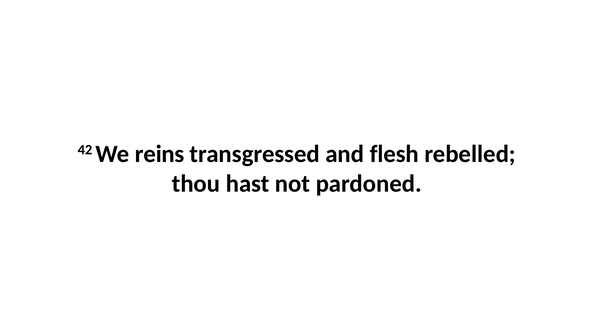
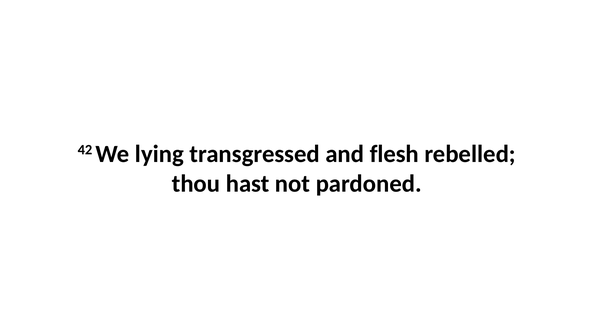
reins: reins -> lying
